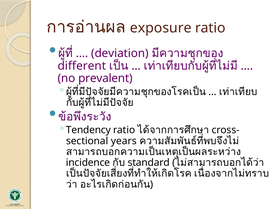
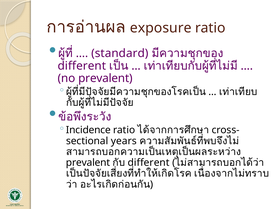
deviation: deviation -> standard
Tendency: Tendency -> Incidence
incidence at (88, 163): incidence -> prevalent
standard at (149, 163): standard -> different
